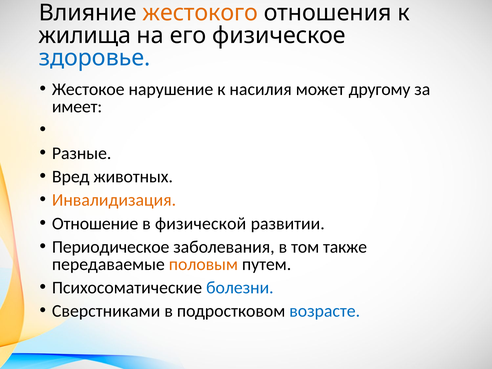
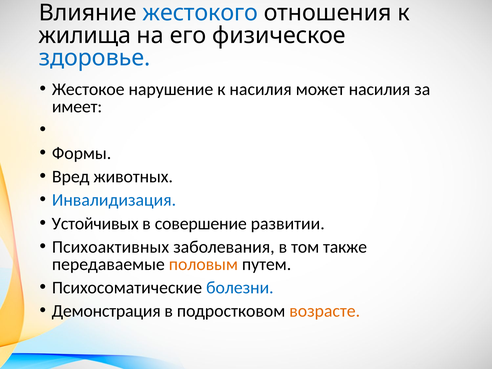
жестокого colour: orange -> blue
может другому: другому -> насилия
Разные: Разные -> Формы
Инвалидизация colour: orange -> blue
Отношение: Отношение -> Устойчивых
физической: физической -> совершение
Периодическое: Периодическое -> Психоактивных
Сверстниками: Сверстниками -> Демонстрация
возрасте colour: blue -> orange
